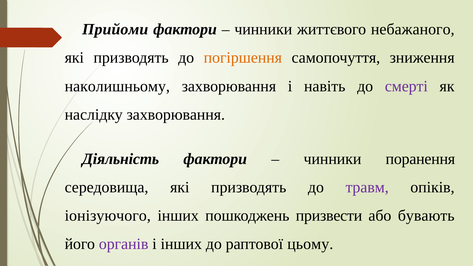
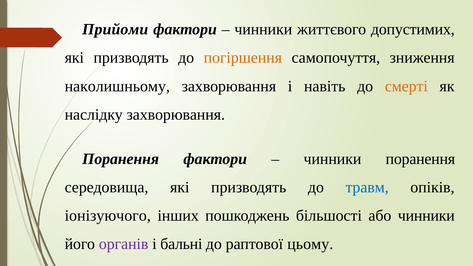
небажаного: небажаного -> допустимих
смерті colour: purple -> orange
Діяльність at (121, 159): Діяльність -> Поранення
травм colour: purple -> blue
призвести: призвести -> більшості
або бувають: бувають -> чинники
і інших: інших -> бальні
